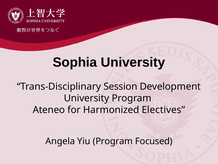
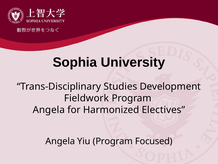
Session: Session -> Studies
University at (87, 98): University -> Fieldwork
Ateneo at (49, 110): Ateneo -> Angela
